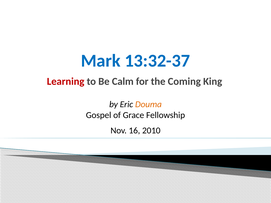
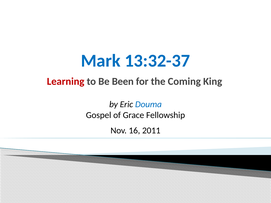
Calm: Calm -> Been
Douma colour: orange -> blue
2010: 2010 -> 2011
